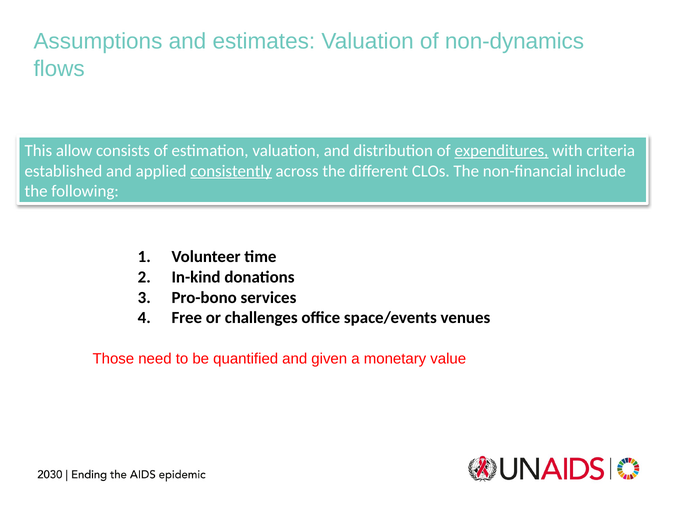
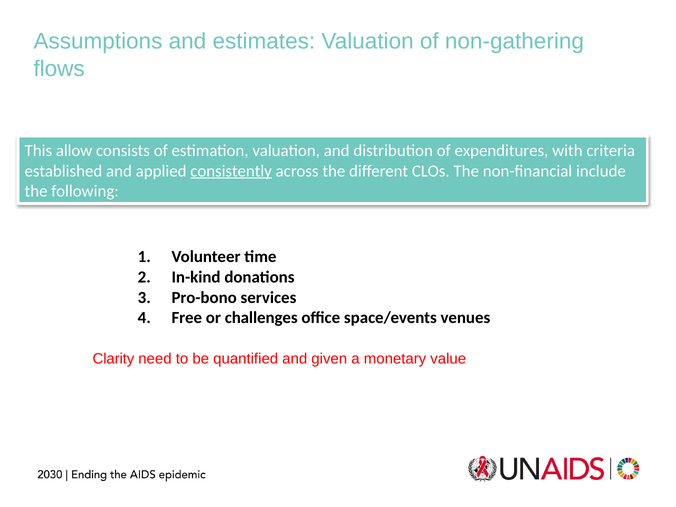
non-dynamics: non-dynamics -> non-gathering
expenditures underline: present -> none
Those: Those -> Clarity
